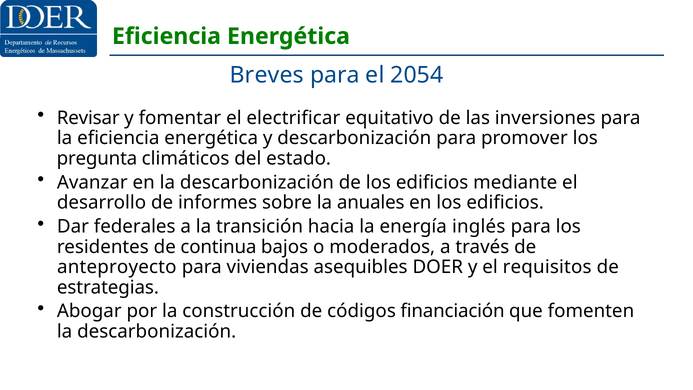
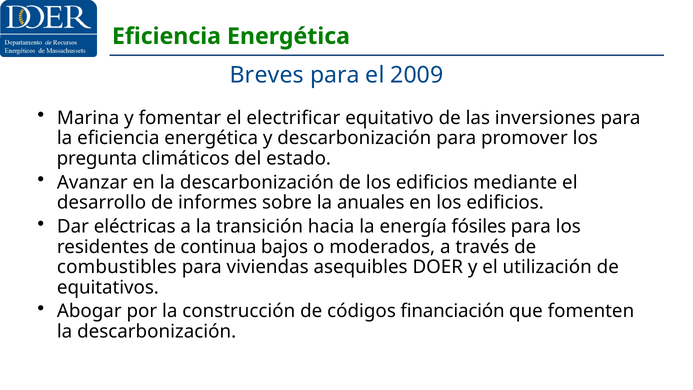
2054: 2054 -> 2009
Revisar: Revisar -> Marina
federales: federales -> eléctricas
inglés: inglés -> fósiles
anteproyecto: anteproyecto -> combustibles
requisitos: requisitos -> utilización
estrategias: estrategias -> equitativos
